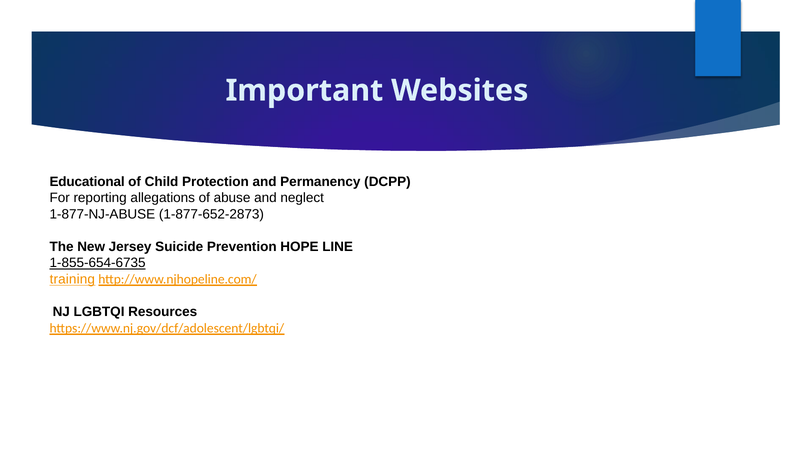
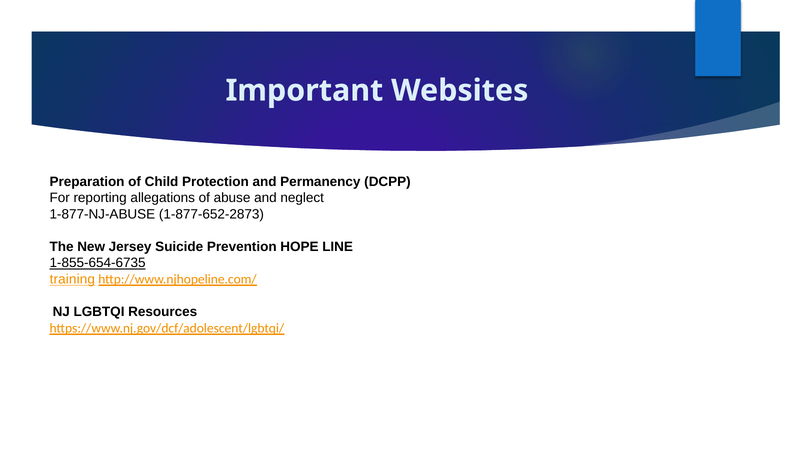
Educational: Educational -> Preparation
